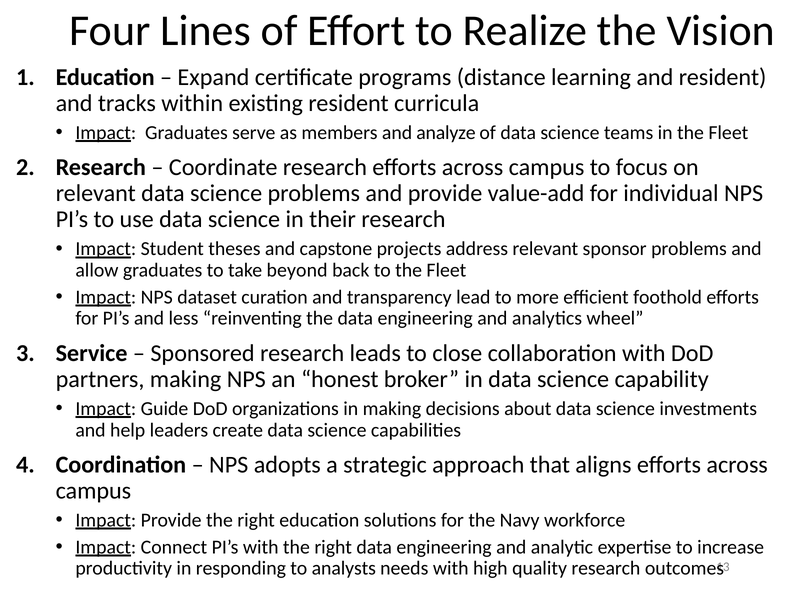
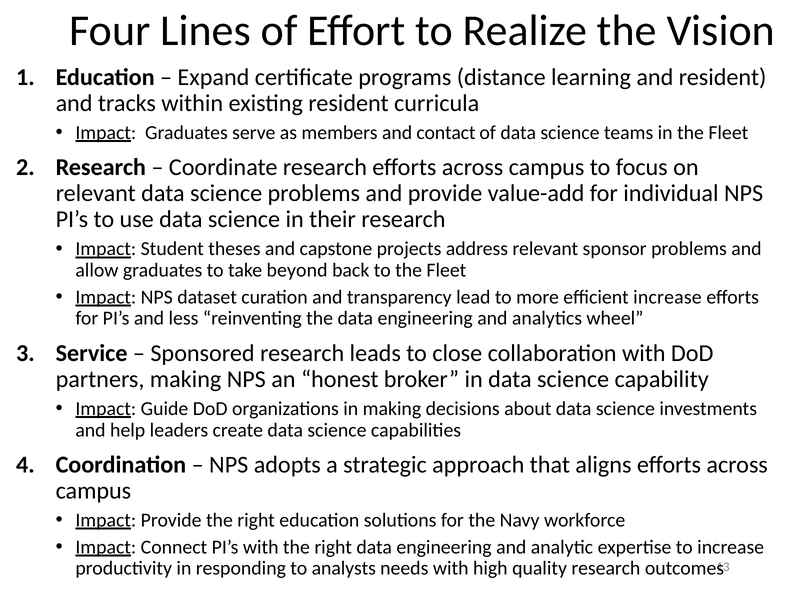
analyze: analyze -> contact
efficient foothold: foothold -> increase
